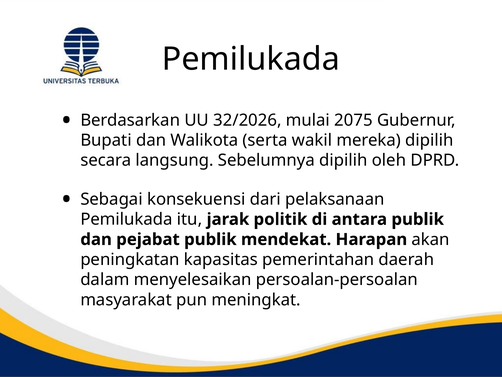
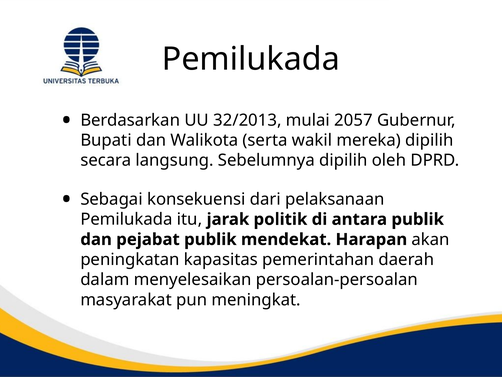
32/2026: 32/2026 -> 32/2013
2075: 2075 -> 2057
